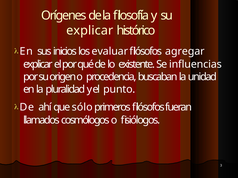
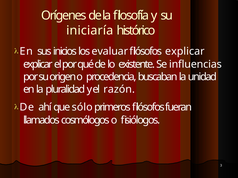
explicar at (90, 30): explicar -> iniciaría
filósofos agregar: agregar -> explicar
punto: punto -> razón
